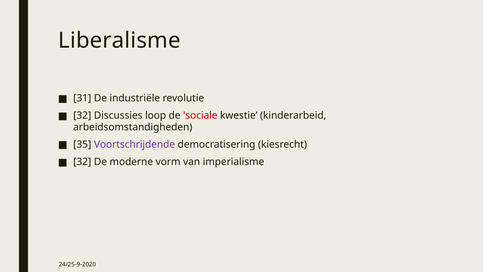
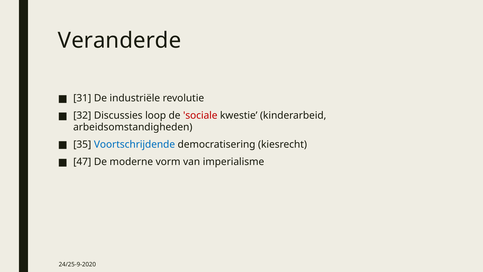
Liberalisme: Liberalisme -> Veranderde
Voortschrijdende colour: purple -> blue
32 at (82, 162): 32 -> 47
